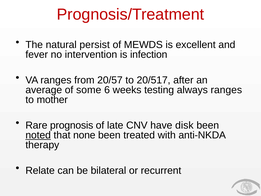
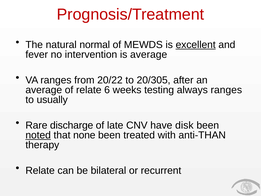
persist: persist -> normal
excellent underline: none -> present
is infection: infection -> average
20/57: 20/57 -> 20/22
20/517: 20/517 -> 20/305
of some: some -> relate
mother: mother -> usually
prognosis: prognosis -> discharge
anti-NKDA: anti-NKDA -> anti-THAN
